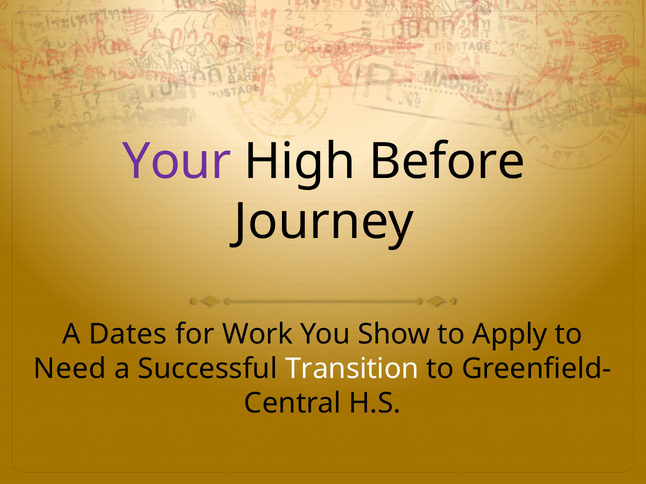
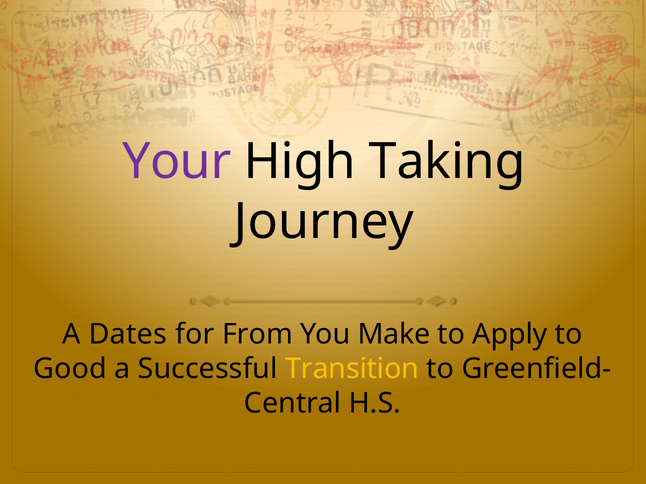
Before: Before -> Taking
Work: Work -> From
Show: Show -> Make
Need: Need -> Good
Transition colour: white -> yellow
